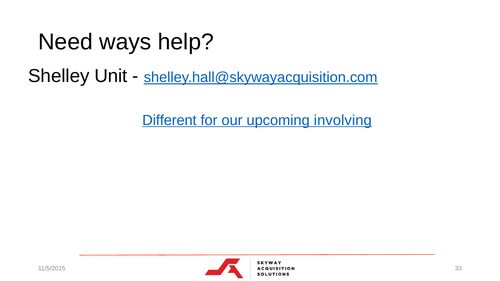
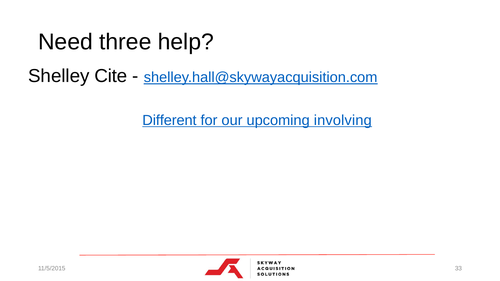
ways: ways -> three
Unit: Unit -> Cite
